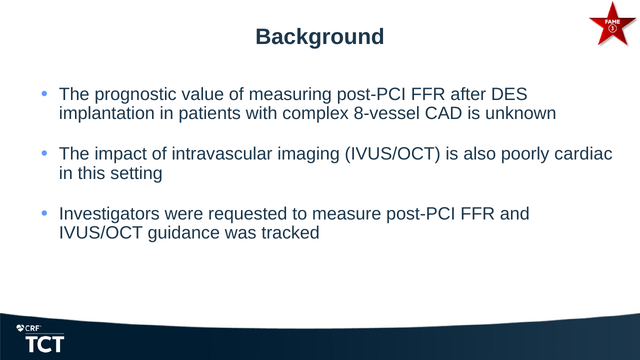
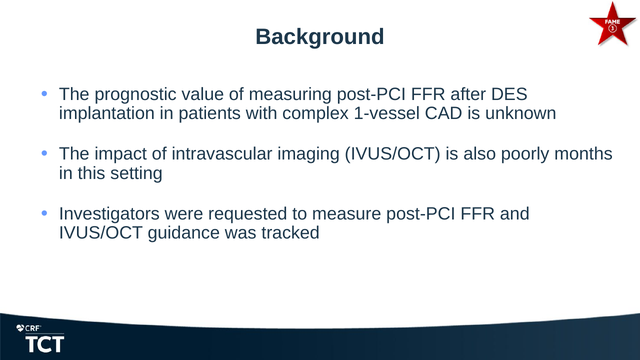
8-vessel: 8-vessel -> 1-vessel
cardiac: cardiac -> months
